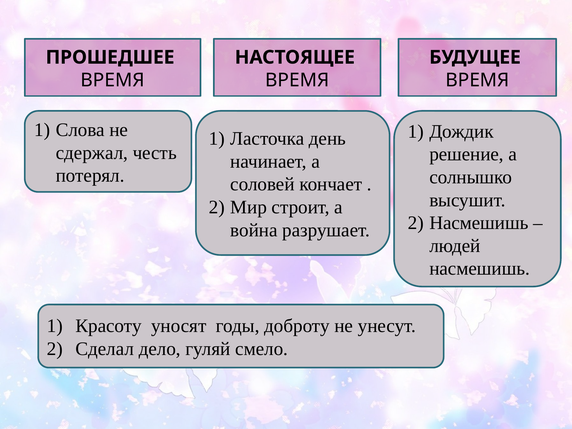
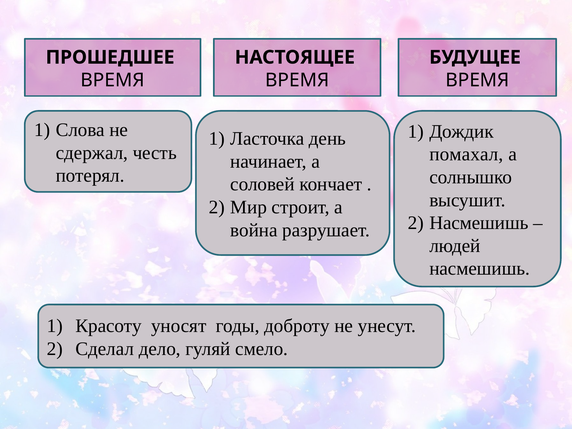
решение: решение -> помахал
